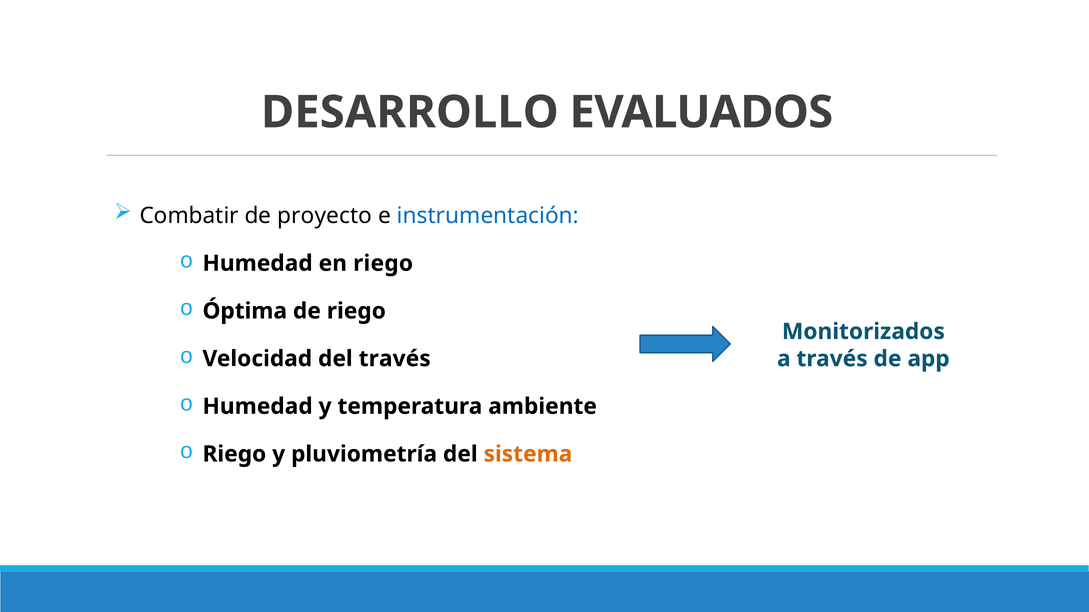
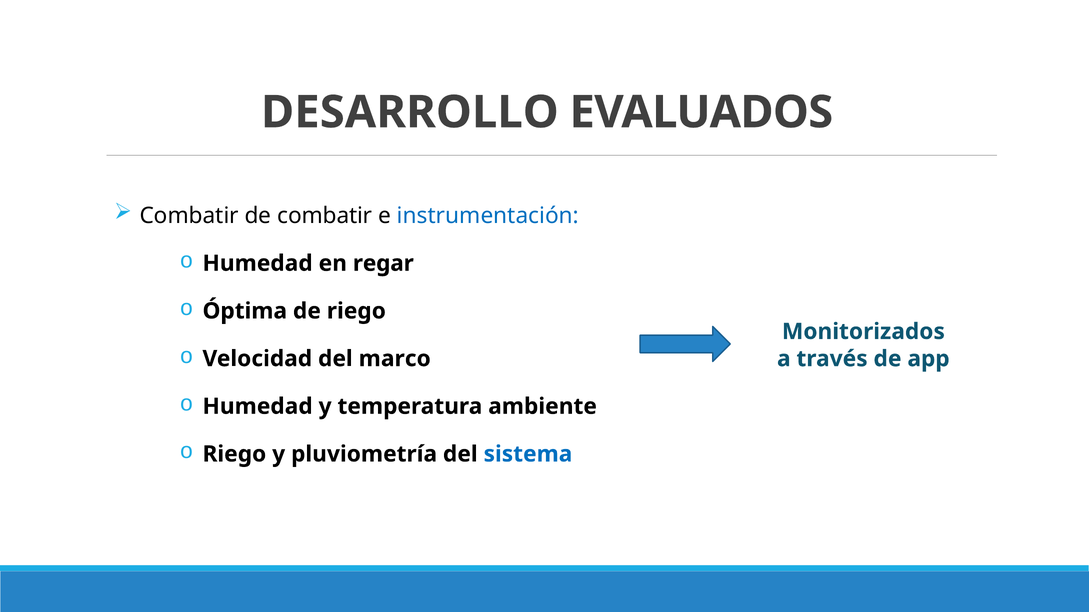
de proyecto: proyecto -> combatir
en riego: riego -> regar
del través: través -> marco
sistema colour: orange -> blue
